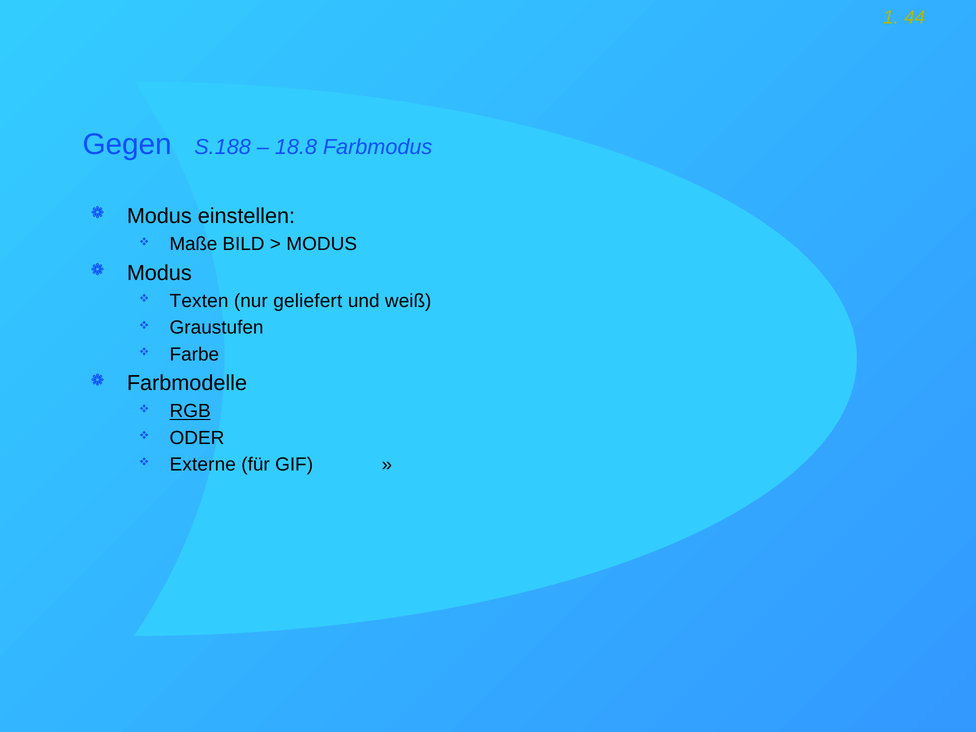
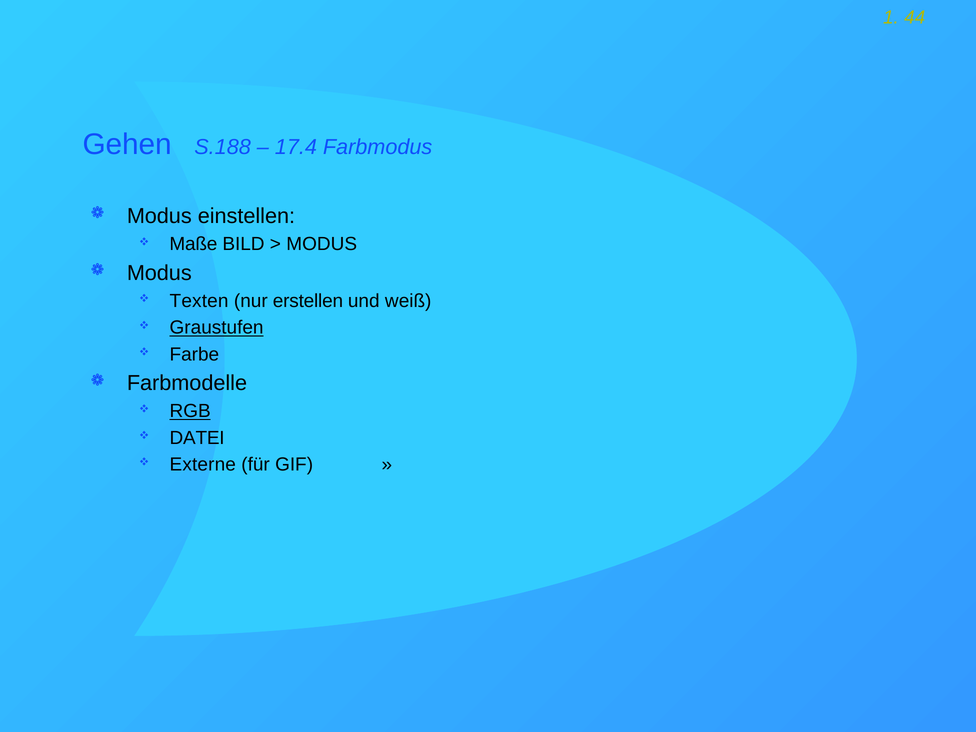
Gegen: Gegen -> Gehen
18.8: 18.8 -> 17.4
geliefert: geliefert -> erstellen
Graustufen underline: none -> present
ODER: ODER -> DATEI
